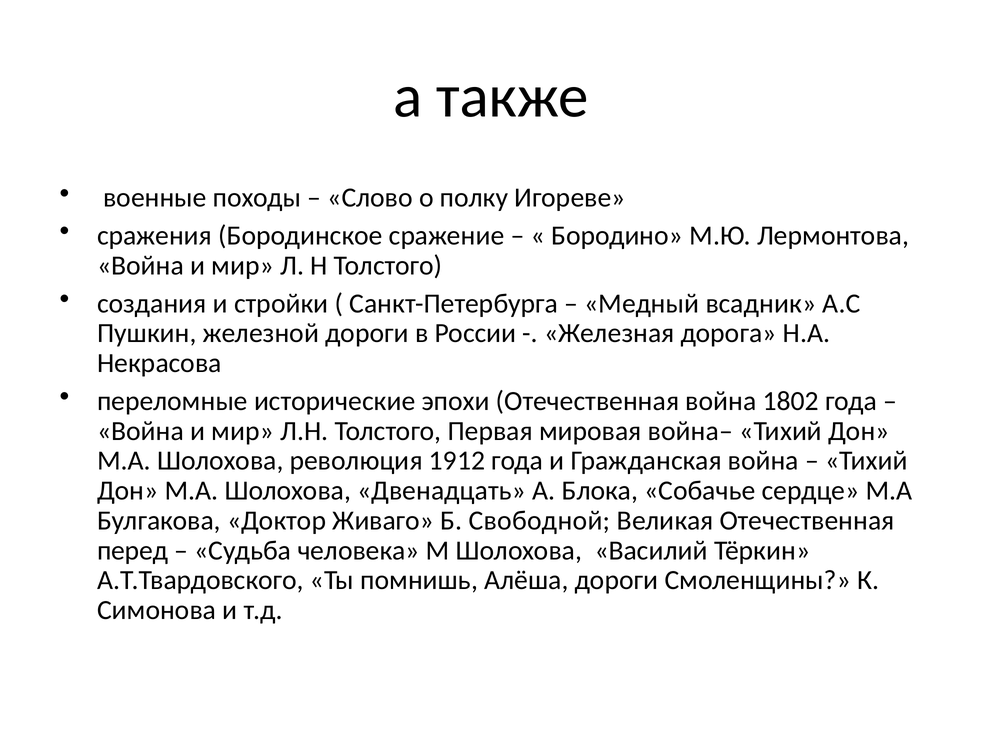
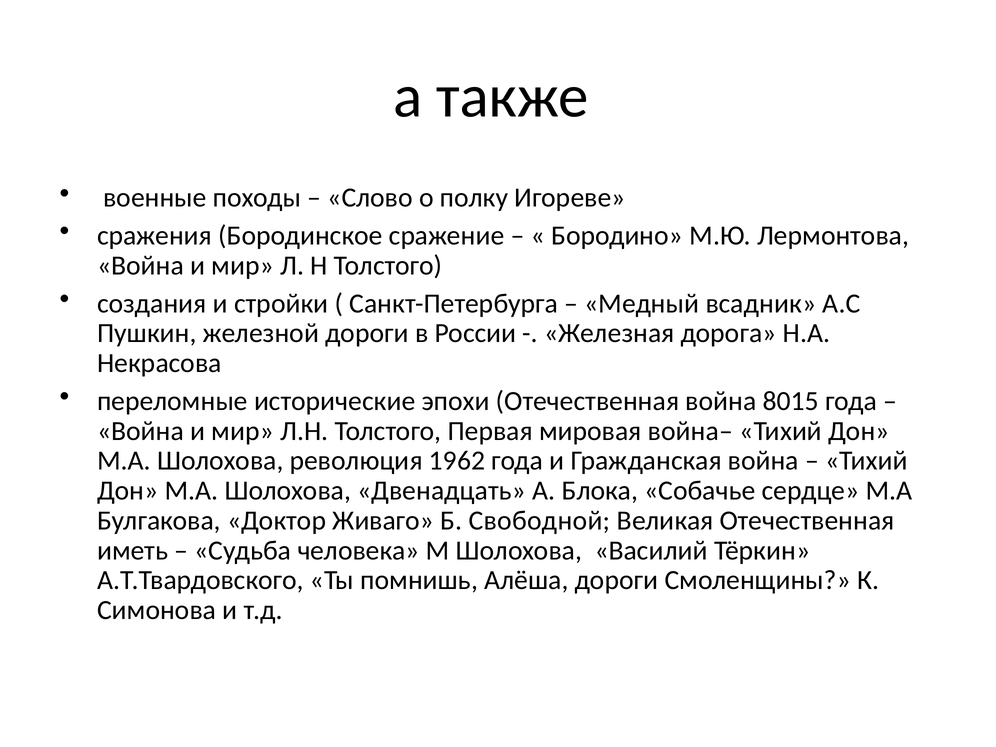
1802: 1802 -> 8015
1912: 1912 -> 1962
перед: перед -> иметь
